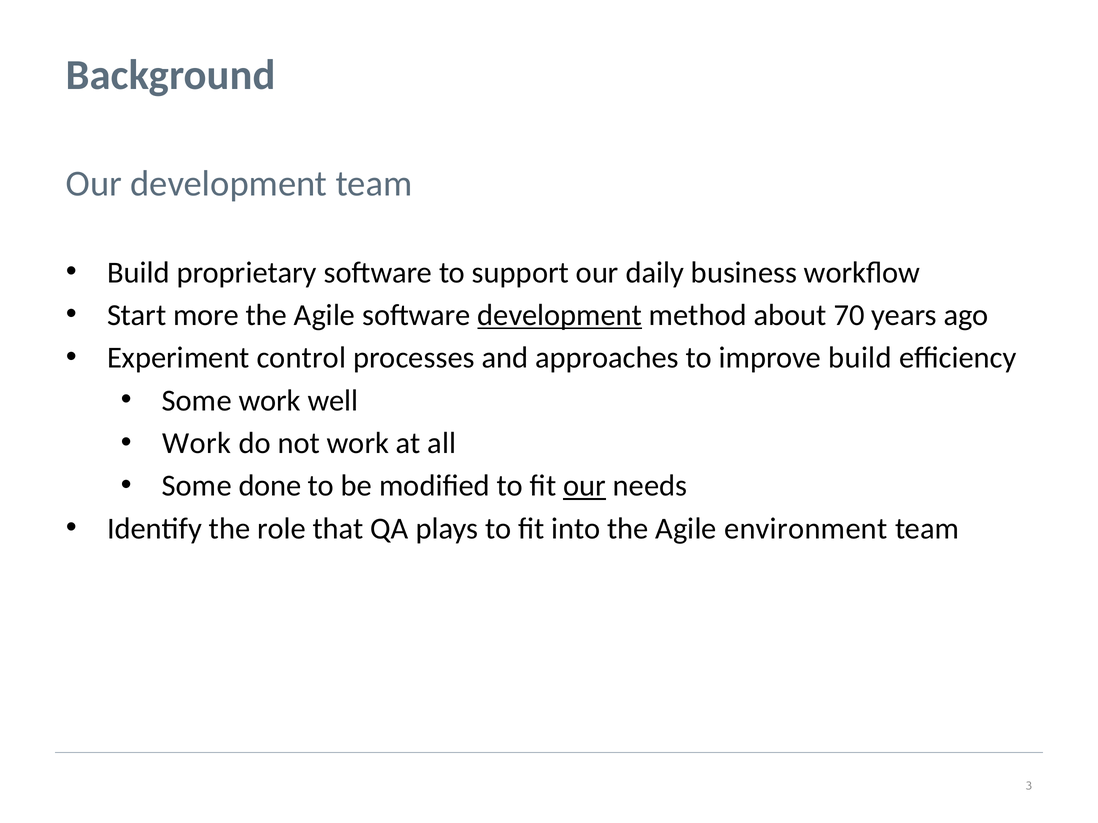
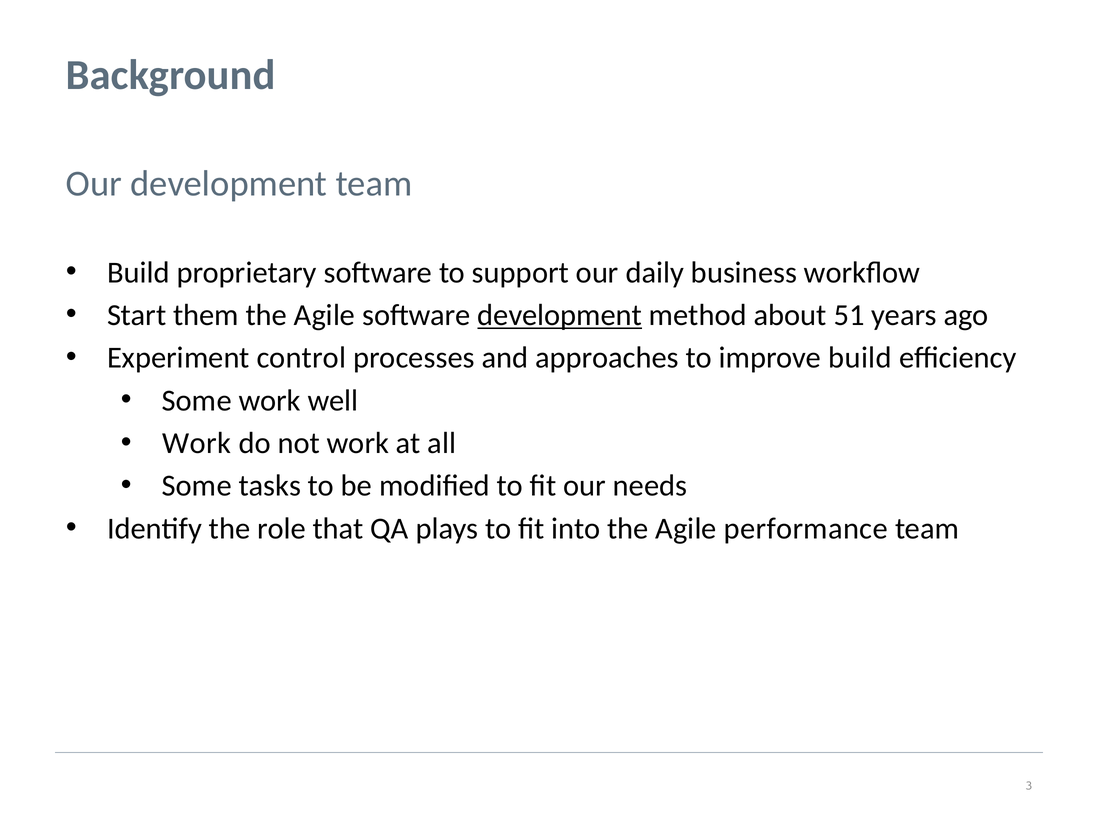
more: more -> them
70: 70 -> 51
done: done -> tasks
our at (584, 486) underline: present -> none
environment: environment -> performance
